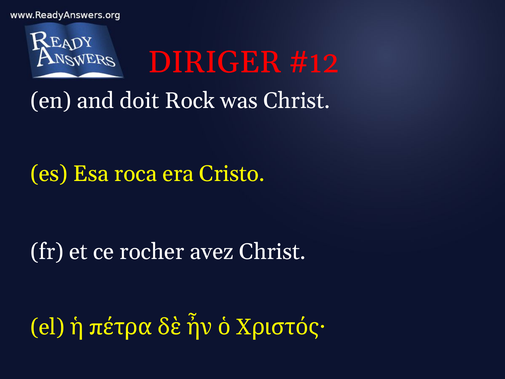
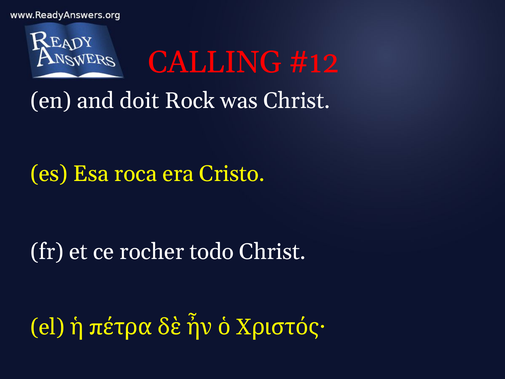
DIRIGER: DIRIGER -> CALLING
avez: avez -> todo
